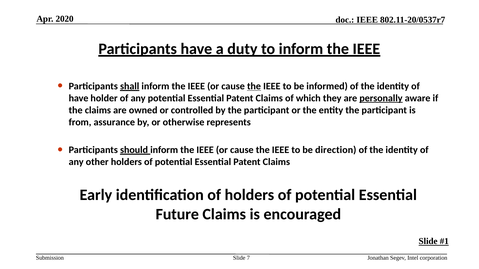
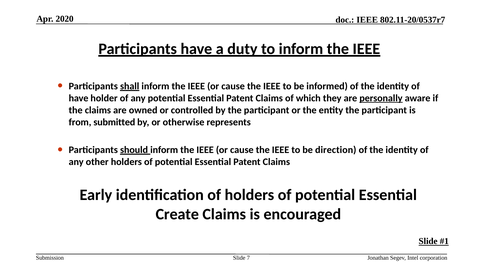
the at (254, 86) underline: present -> none
assurance: assurance -> submitted
Future: Future -> Create
